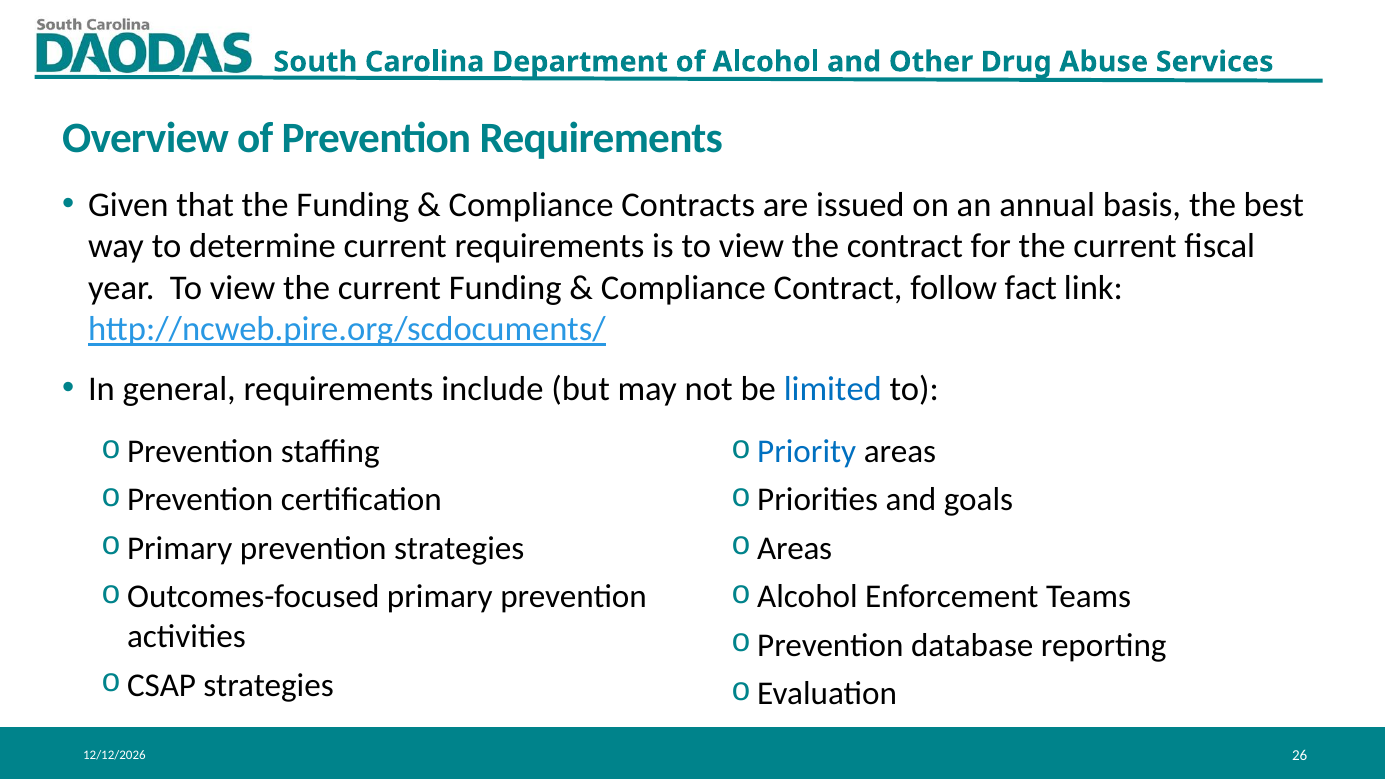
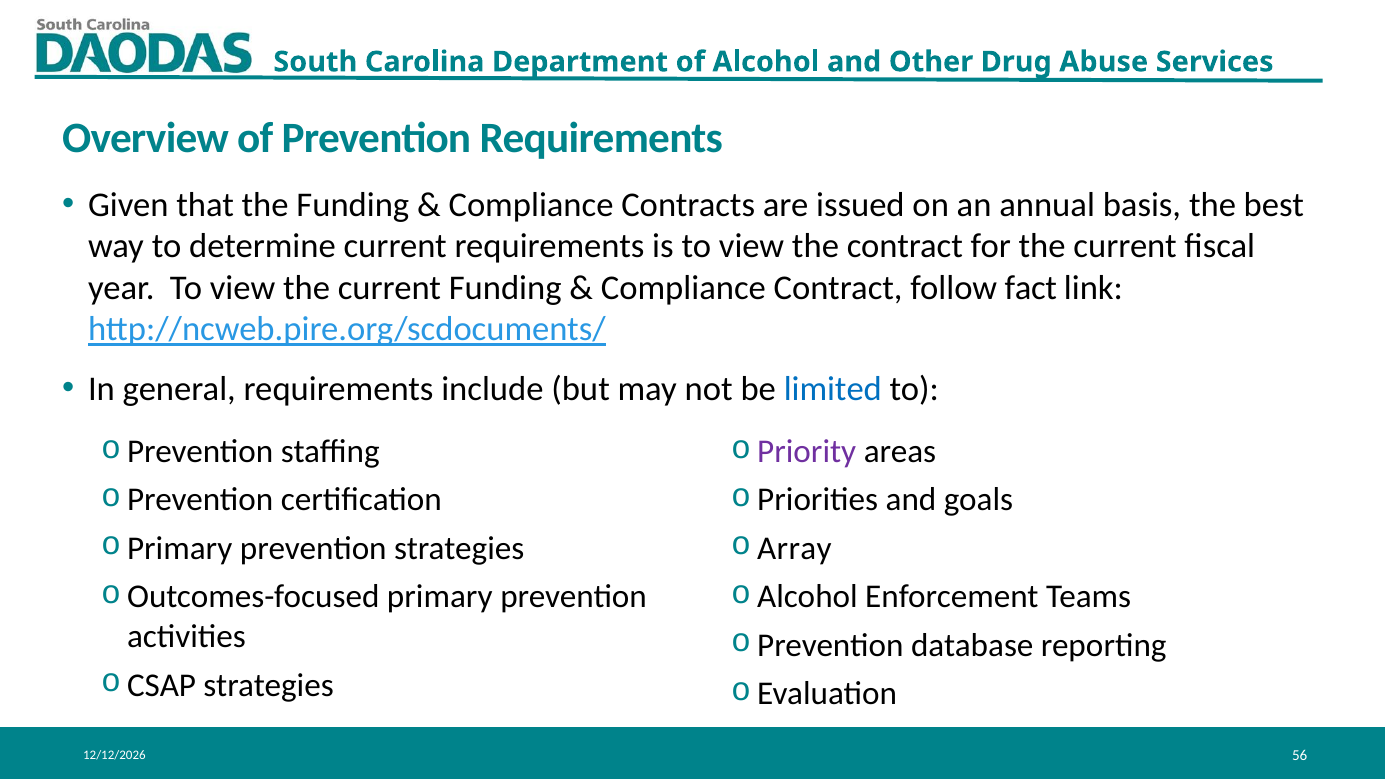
Priority colour: blue -> purple
Areas at (795, 548): Areas -> Array
26: 26 -> 56
